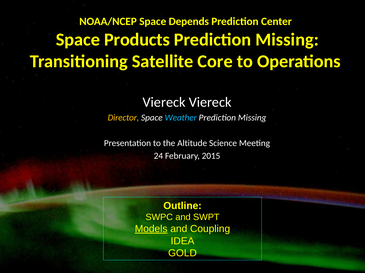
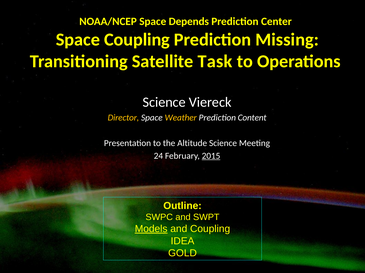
Space Products: Products -> Coupling
Core: Core -> Task
Viereck at (164, 103): Viereck -> Science
Weather colour: light blue -> yellow
Missing at (252, 118): Missing -> Content
2015 underline: none -> present
